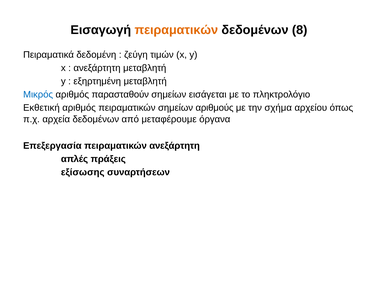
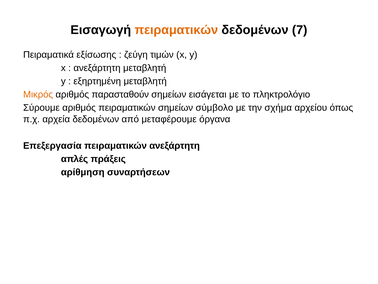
8: 8 -> 7
δεδομένη: δεδομένη -> εξίσωσης
Μικρός colour: blue -> orange
Εκθετική: Εκθετική -> Σύρουμε
αριθμούς: αριθμούς -> σύμβολο
εξίσωσης: εξίσωσης -> αρίθμηση
